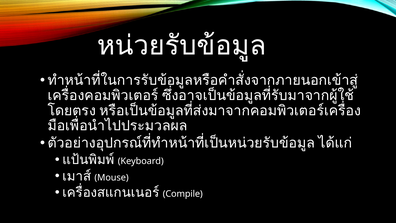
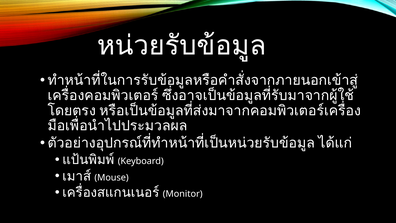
Compile: Compile -> Monitor
